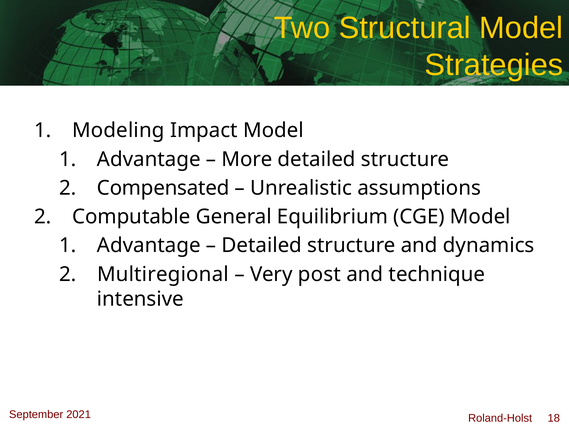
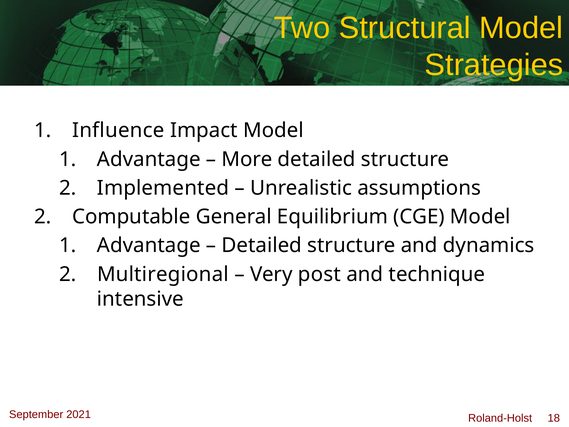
Modeling: Modeling -> Influence
Compensated: Compensated -> Implemented
